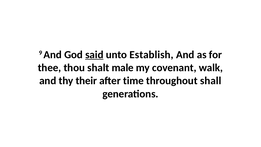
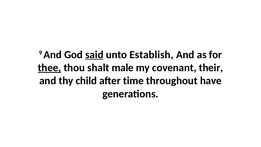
thee underline: none -> present
walk: walk -> their
their: their -> child
shall: shall -> have
